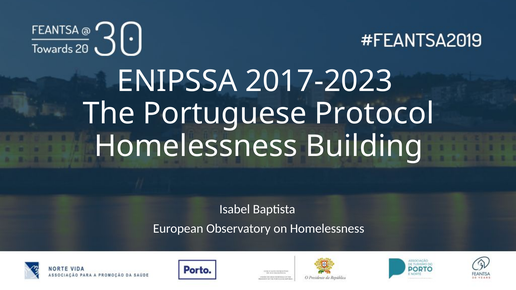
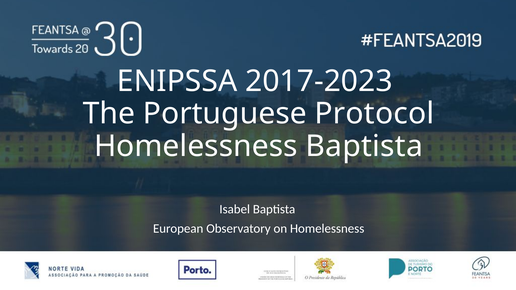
Homelessness Building: Building -> Baptista
